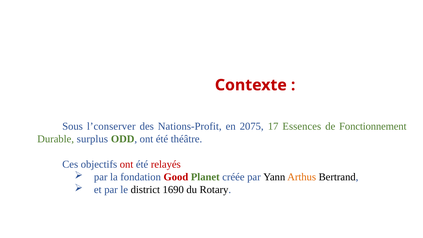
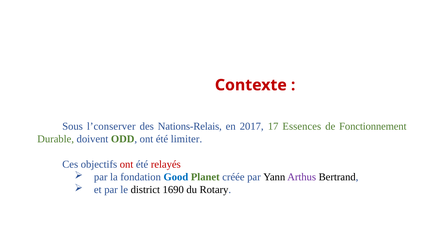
Nations-Profit: Nations-Profit -> Nations-Relais
2075: 2075 -> 2017
surplus: surplus -> doivent
théâtre: théâtre -> limiter
Good colour: red -> blue
Arthus colour: orange -> purple
